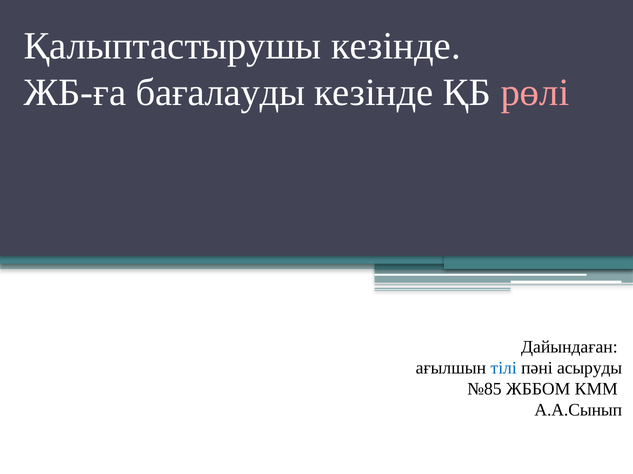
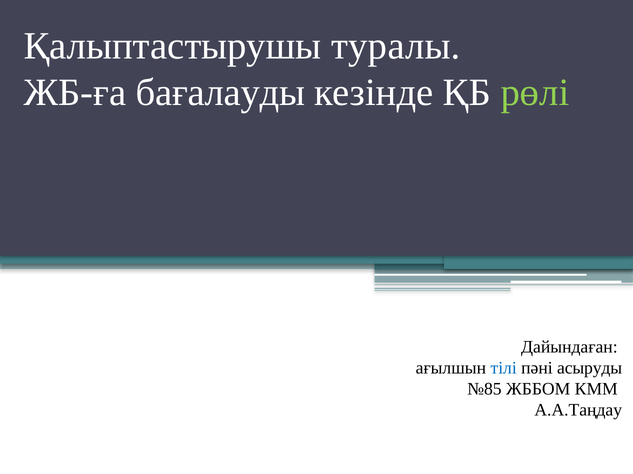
Қалыптастырушы кезінде: кезінде -> туралы
рөлі colour: pink -> light green
А.А.Сынып: А.А.Сынып -> А.А.Таңдау
